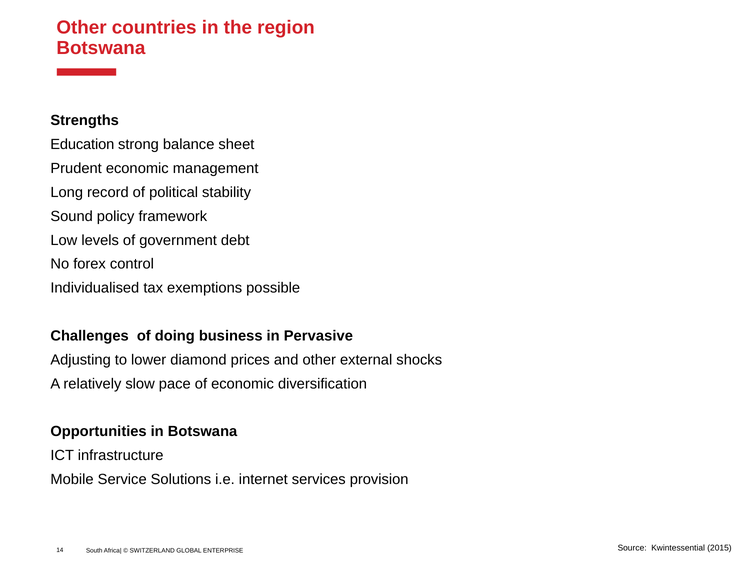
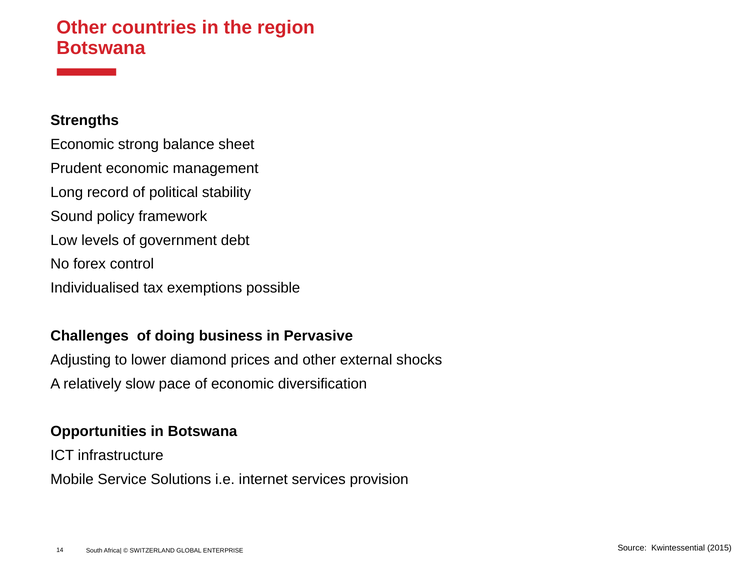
Education at (82, 144): Education -> Economic
